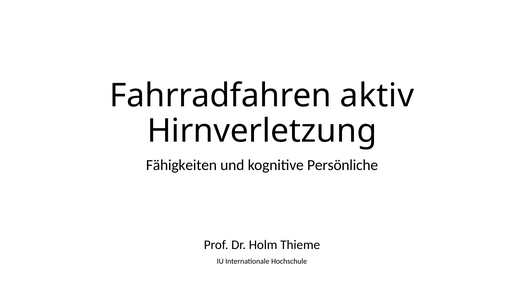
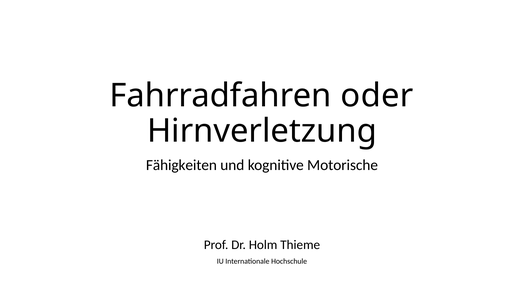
aktiv: aktiv -> oder
Persönliche: Persönliche -> Motorische
